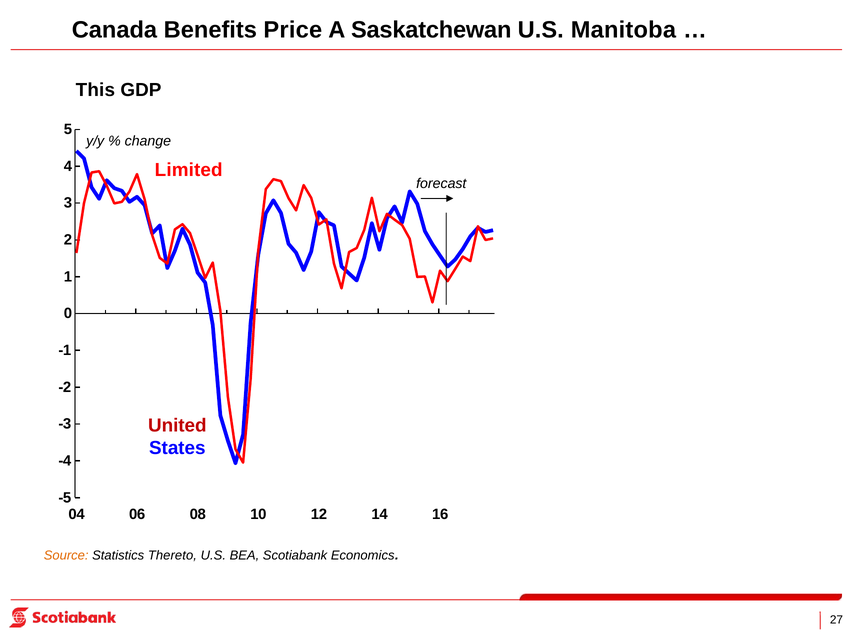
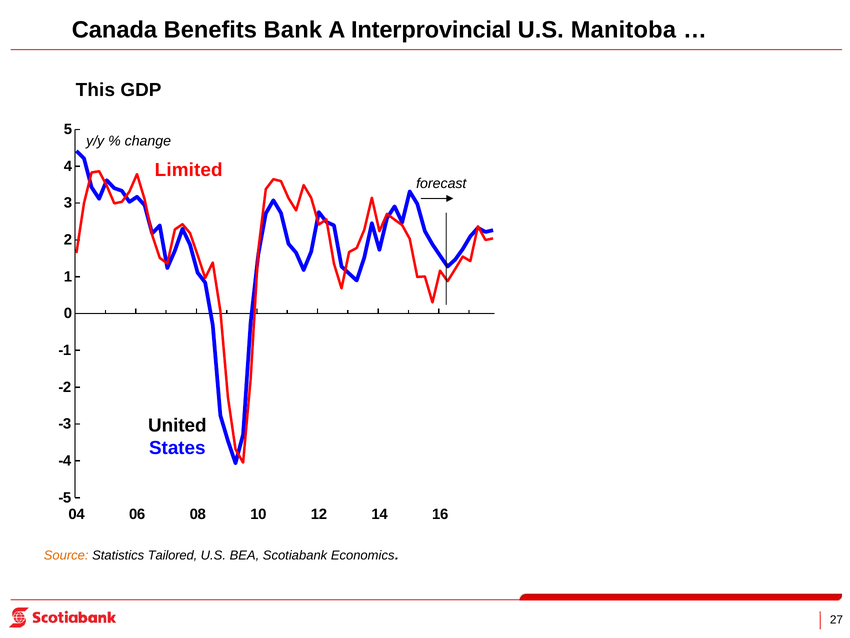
Price: Price -> Bank
Saskatchewan: Saskatchewan -> Interprovincial
United colour: red -> black
Thereto: Thereto -> Tailored
